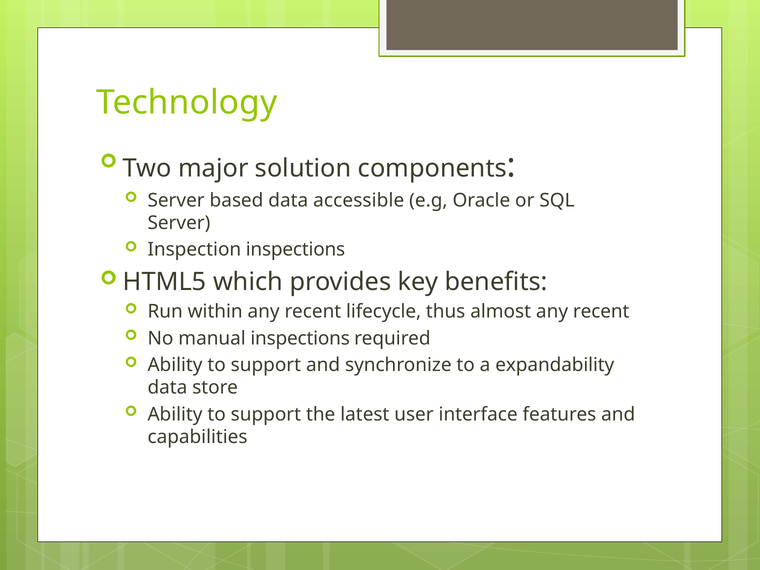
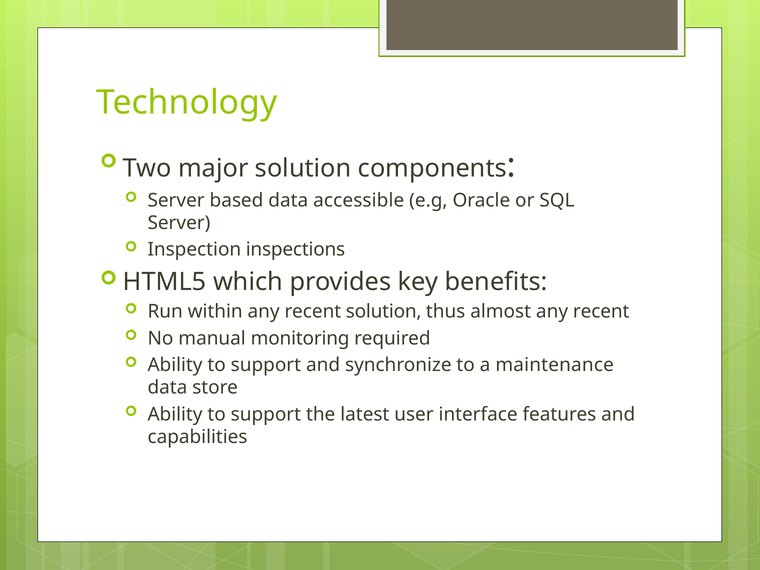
recent lifecycle: lifecycle -> solution
manual inspections: inspections -> monitoring
expandability: expandability -> maintenance
